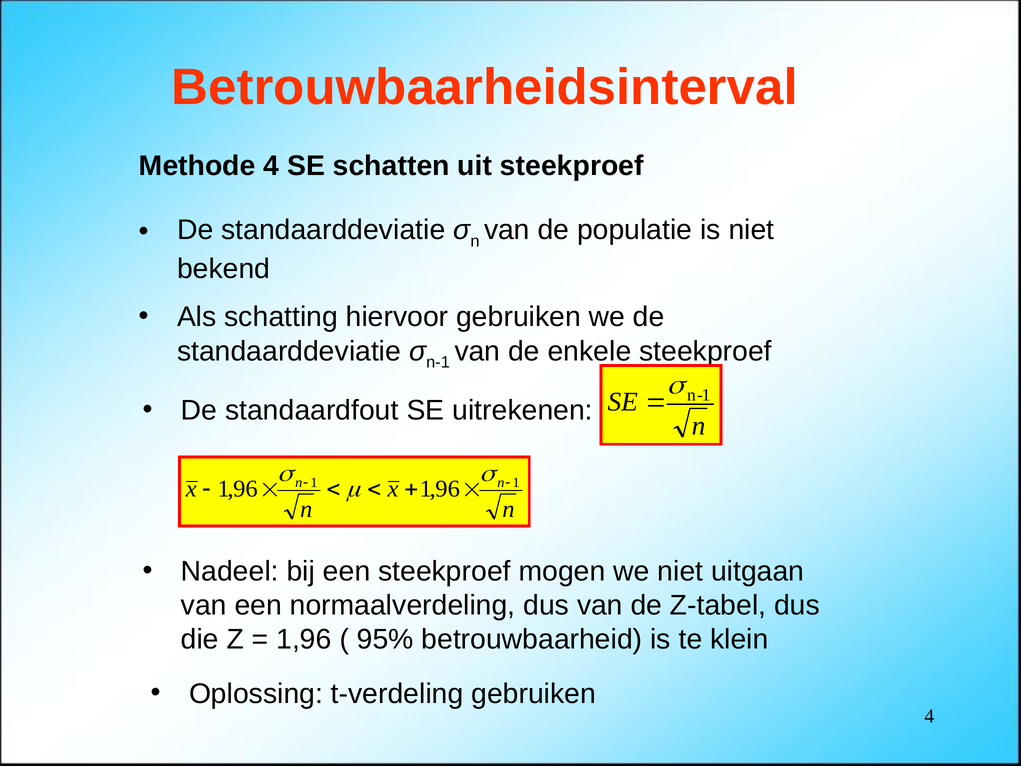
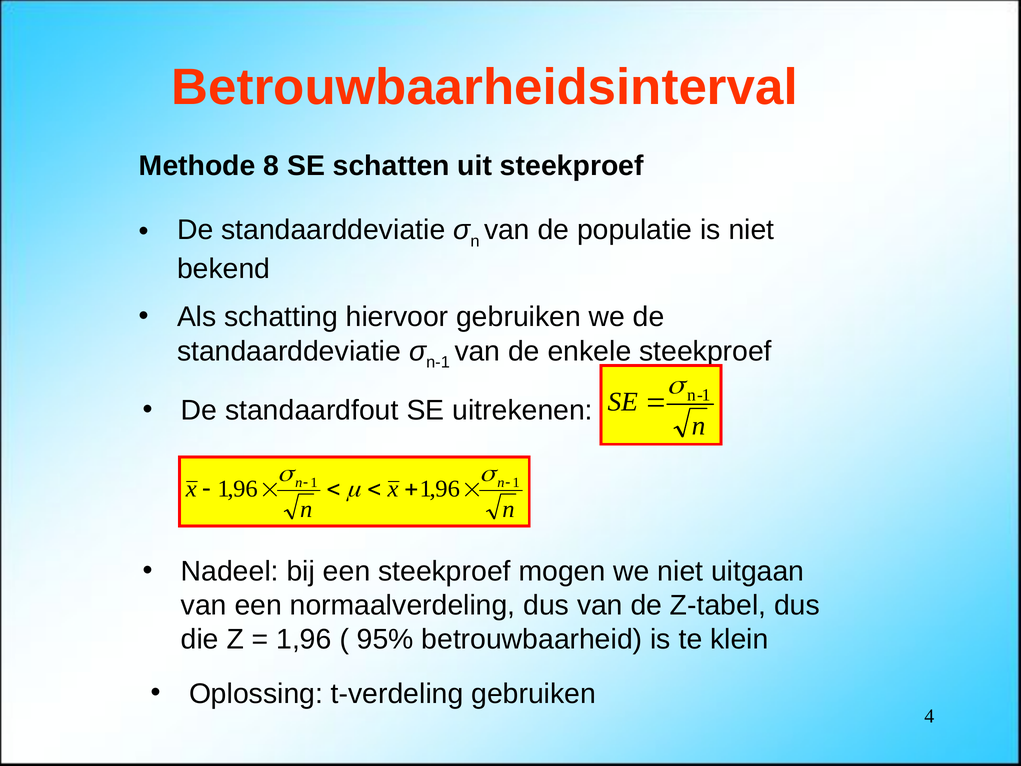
Methode 4: 4 -> 8
